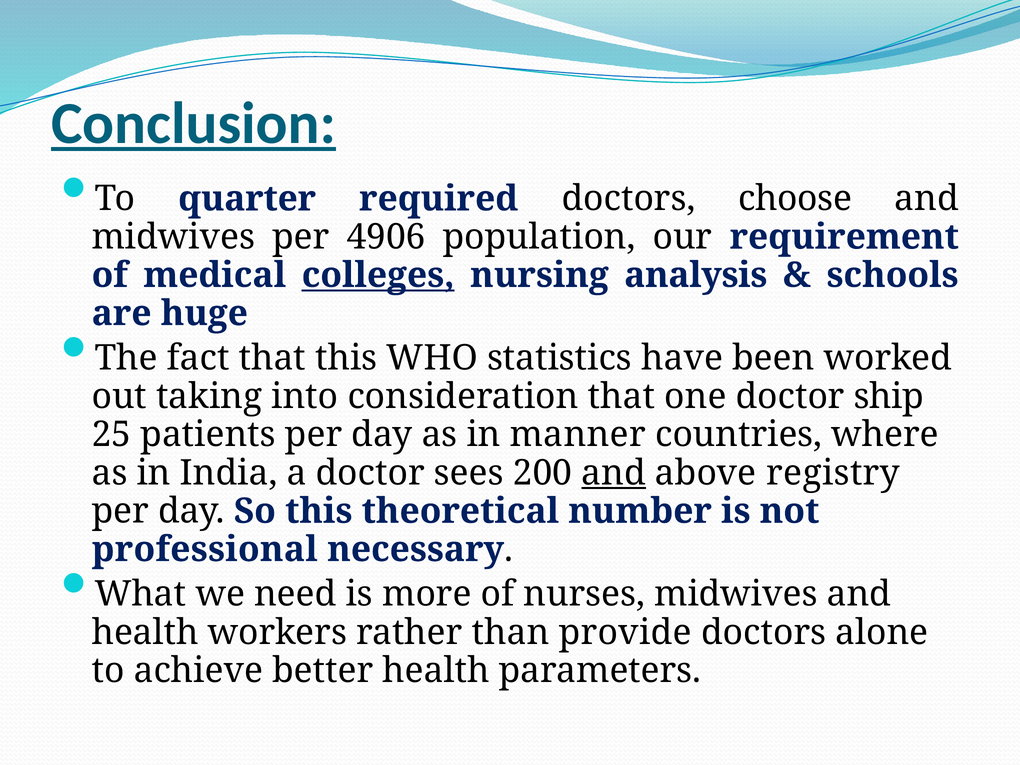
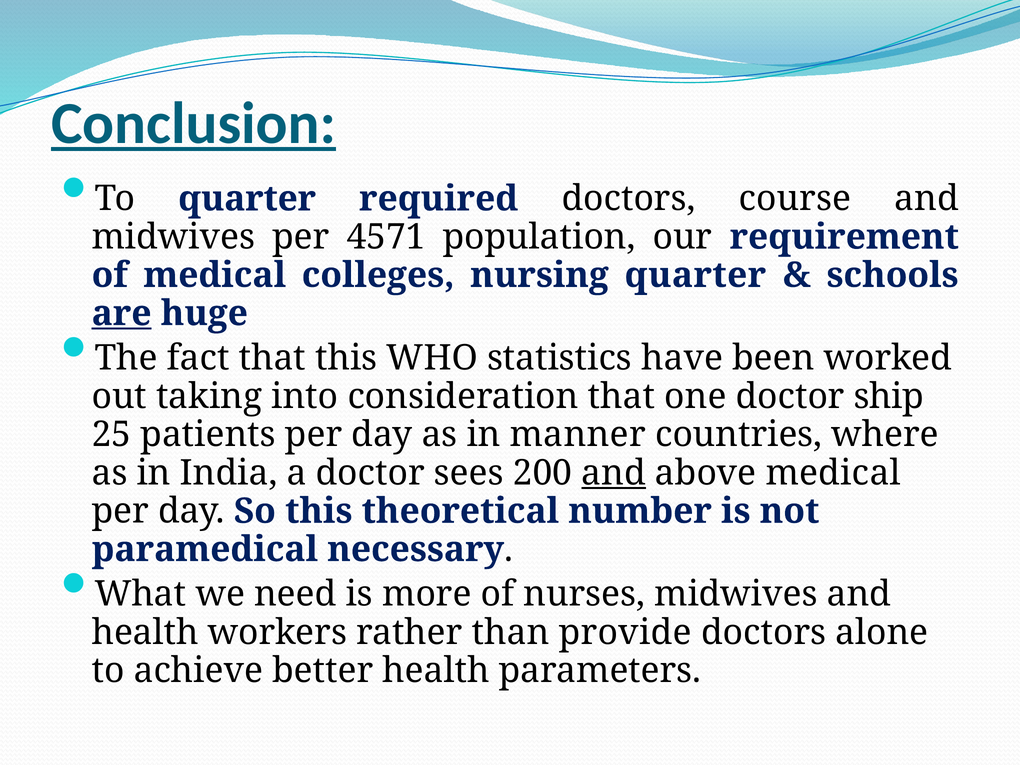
choose: choose -> course
4906: 4906 -> 4571
colleges underline: present -> none
nursing analysis: analysis -> quarter
are underline: none -> present
above registry: registry -> medical
professional: professional -> paramedical
